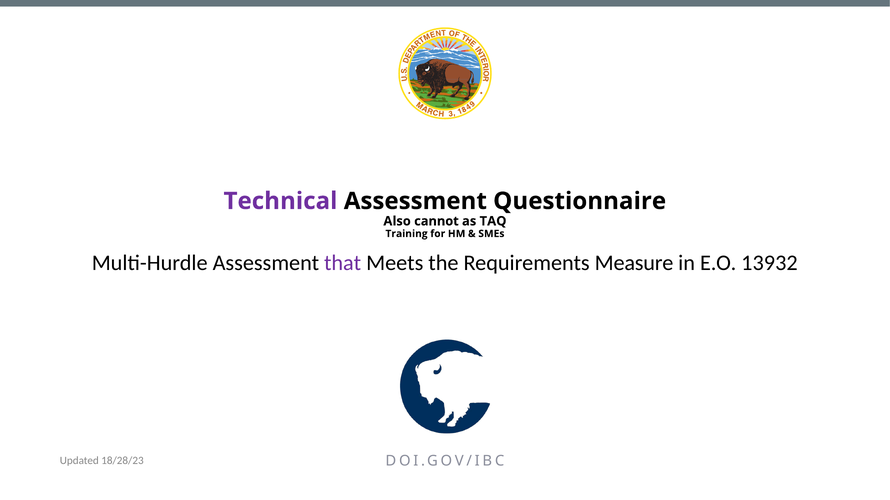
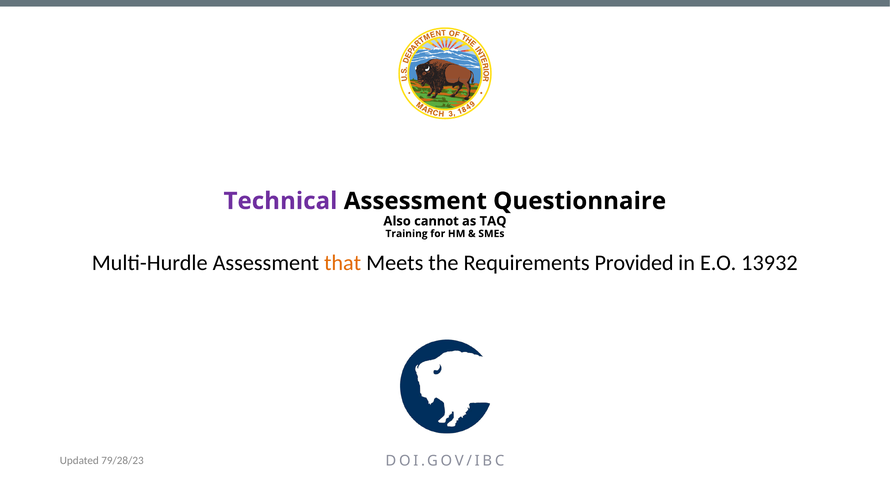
that colour: purple -> orange
Measure: Measure -> Provided
18/28/23: 18/28/23 -> 79/28/23
